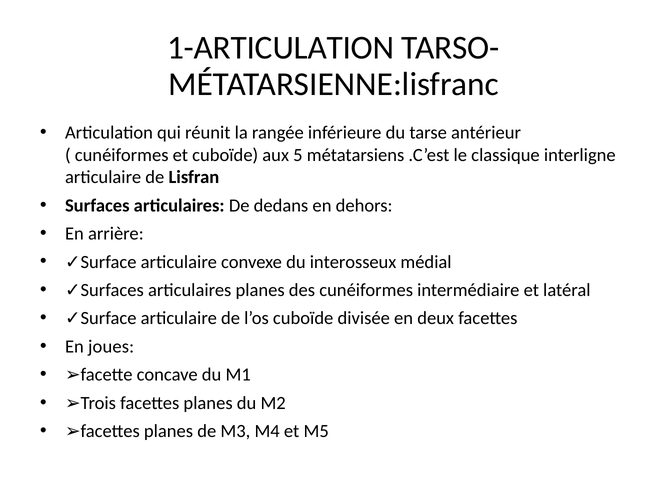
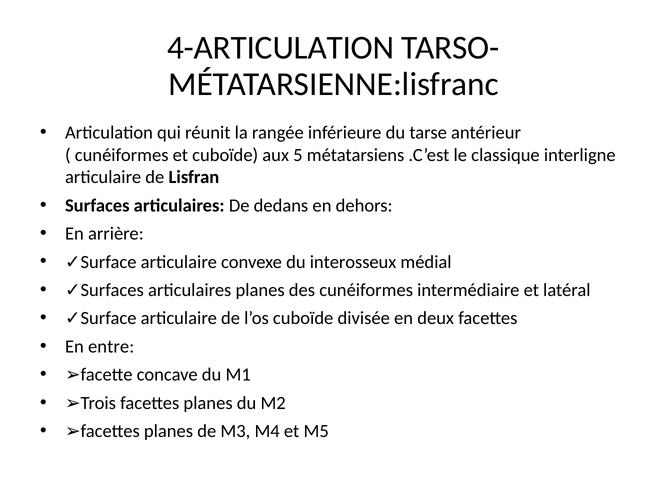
1-ARTICULATION: 1-ARTICULATION -> 4-ARTICULATION
joues: joues -> entre
